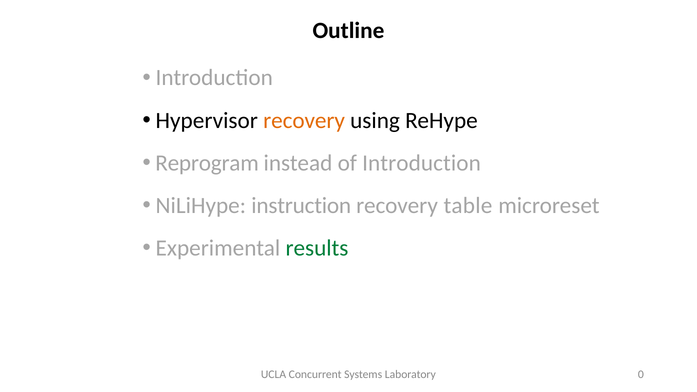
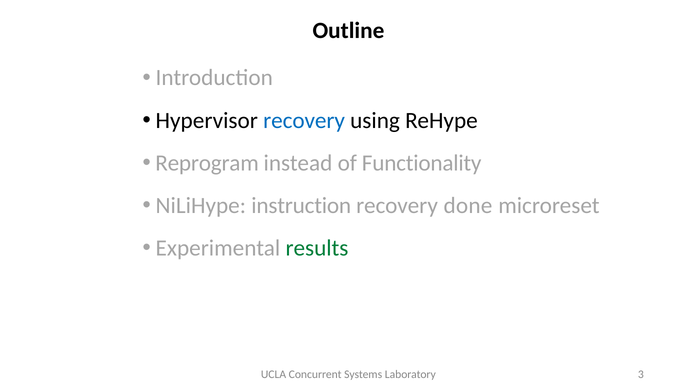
recovery at (304, 120) colour: orange -> blue
of Introduction: Introduction -> Functionality
table: table -> done
0: 0 -> 3
